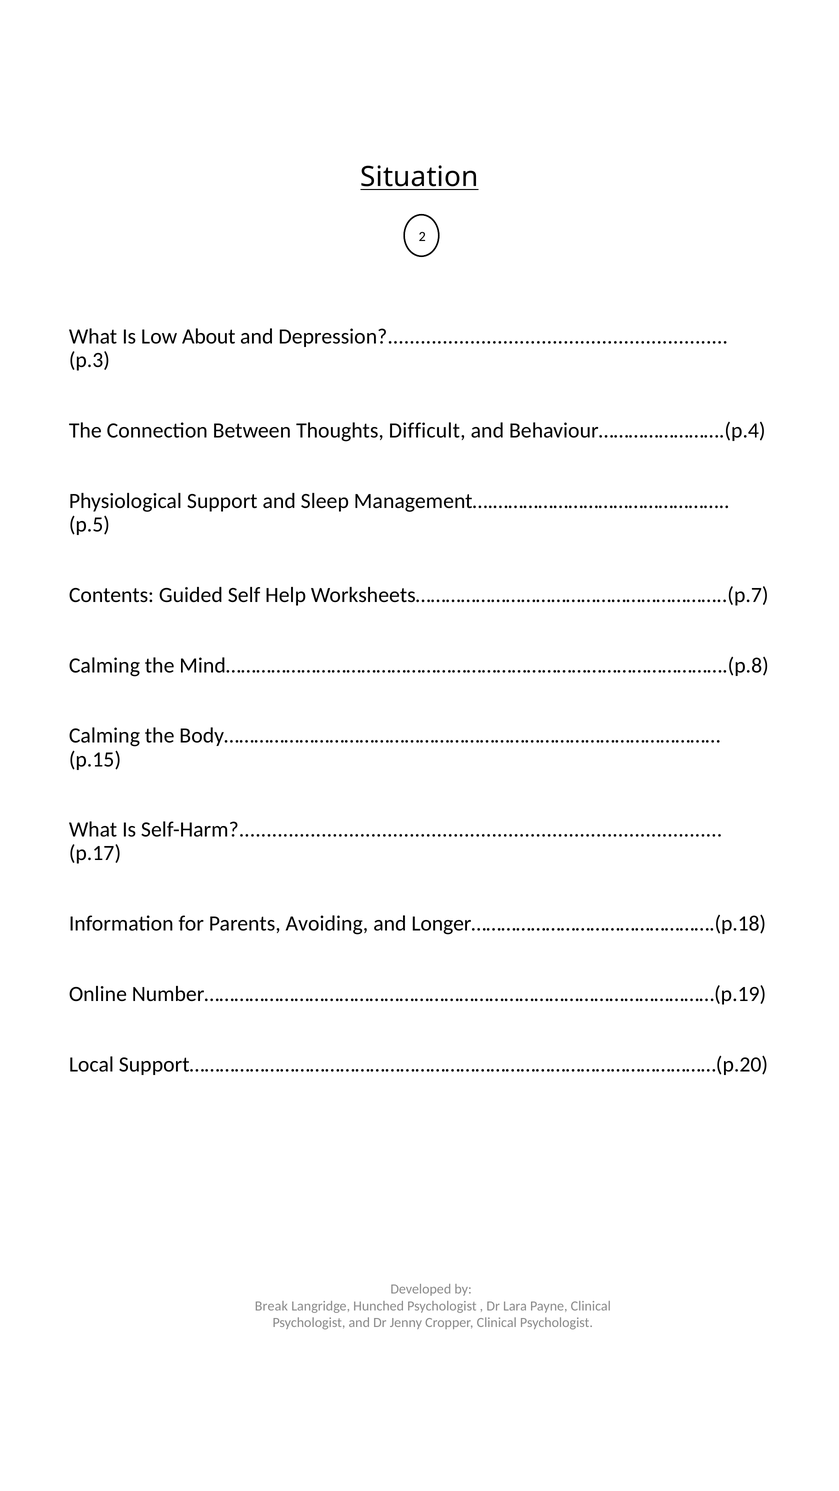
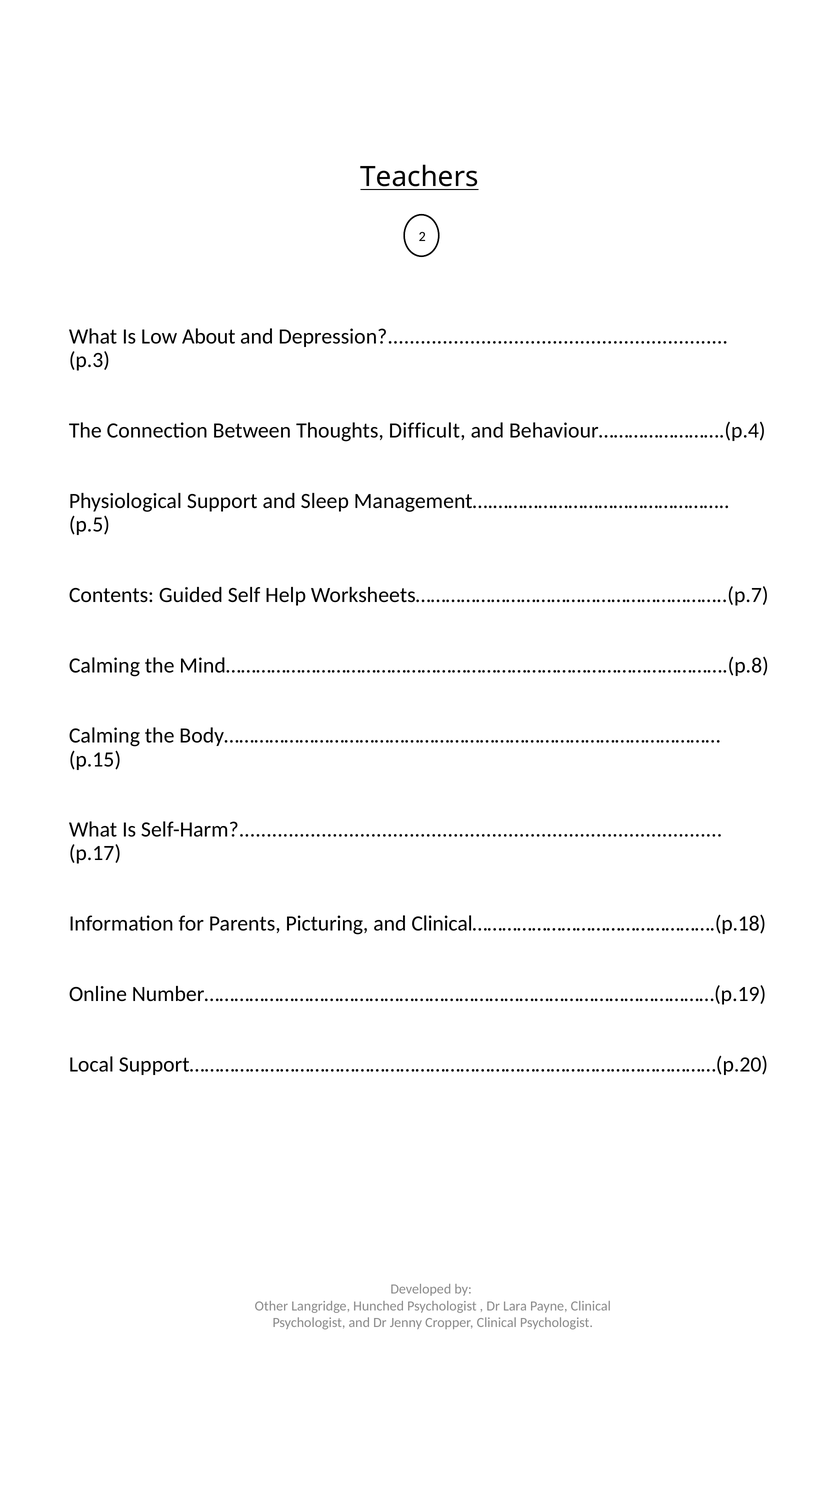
Situation: Situation -> Teachers
Avoiding: Avoiding -> Picturing
Longer………………………………………….(p.18: Longer………………………………………….(p.18 -> Clinical………………………………………….(p.18
Break: Break -> Other
